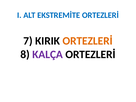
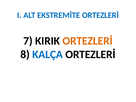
KALÇA colour: purple -> blue
